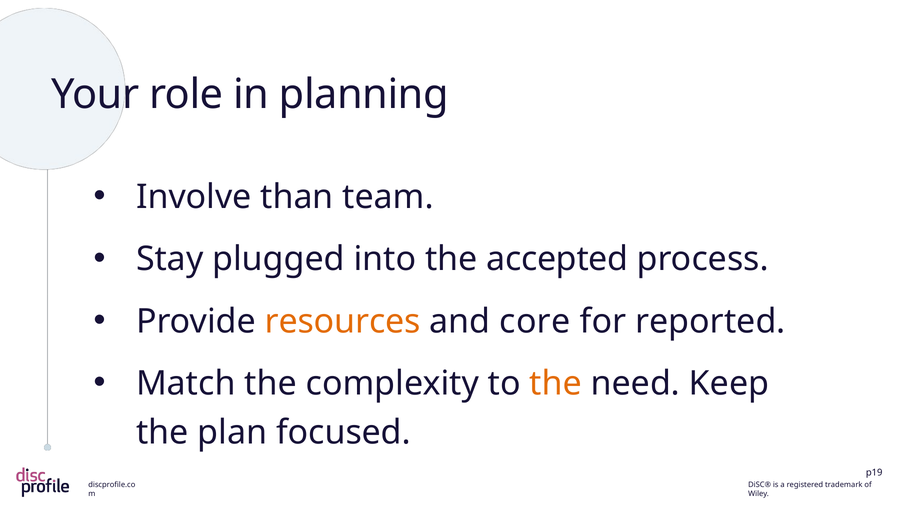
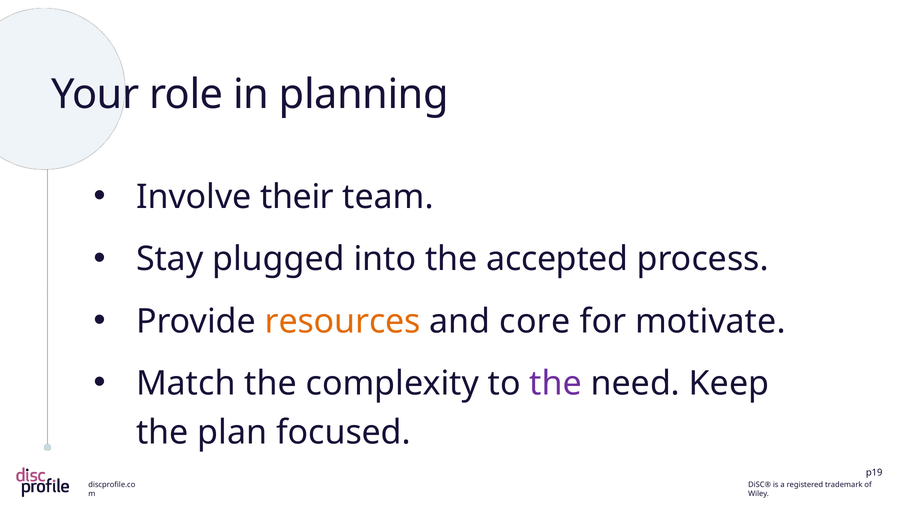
than: than -> their
reported: reported -> motivate
the at (556, 384) colour: orange -> purple
